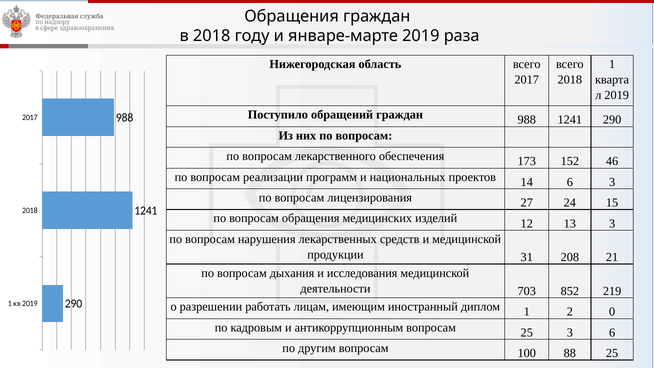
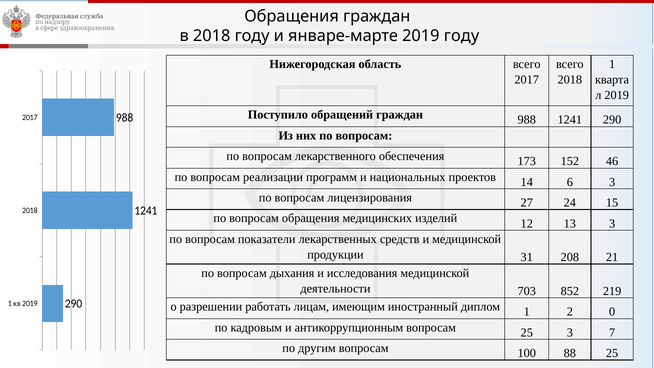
2019 раза: раза -> году
нарушения: нарушения -> показатели
3 6: 6 -> 7
